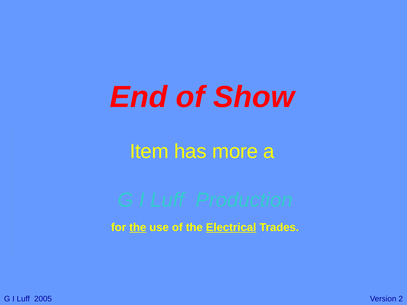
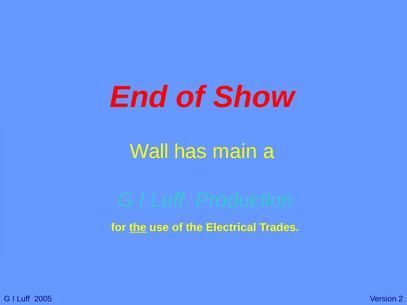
Item: Item -> Wall
more: more -> main
Electrical underline: present -> none
